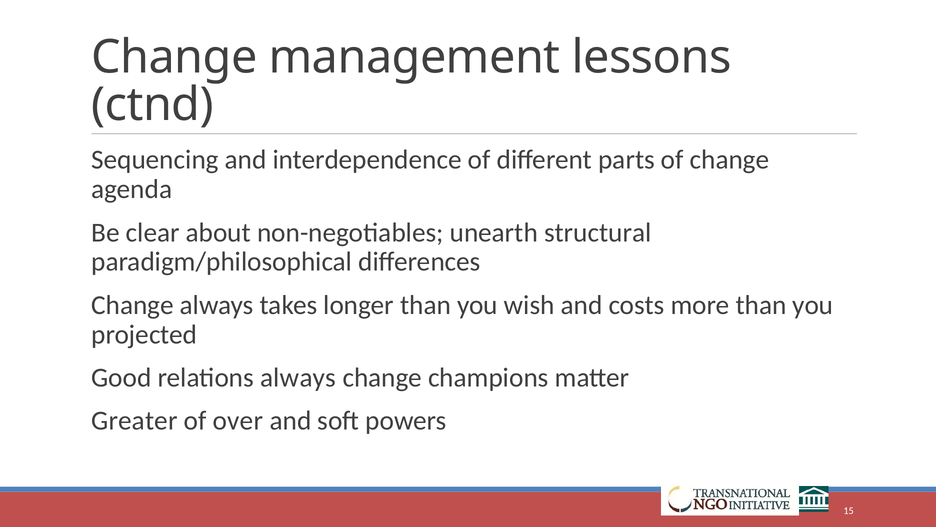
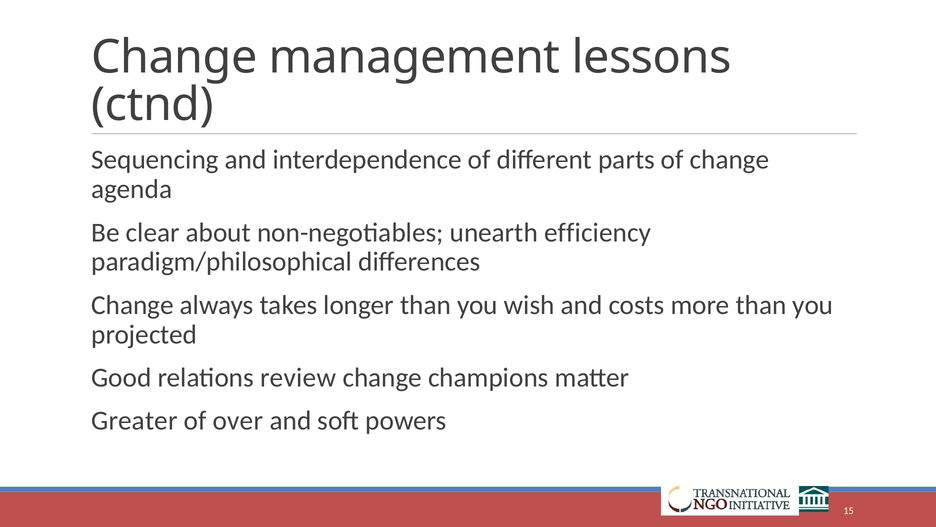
structural: structural -> efficiency
relations always: always -> review
